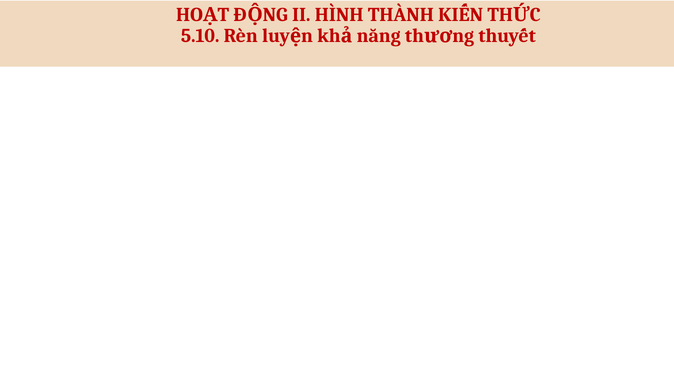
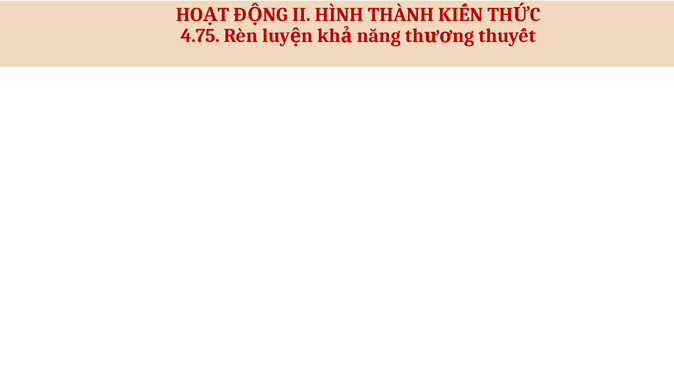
5.10: 5.10 -> 4.75
